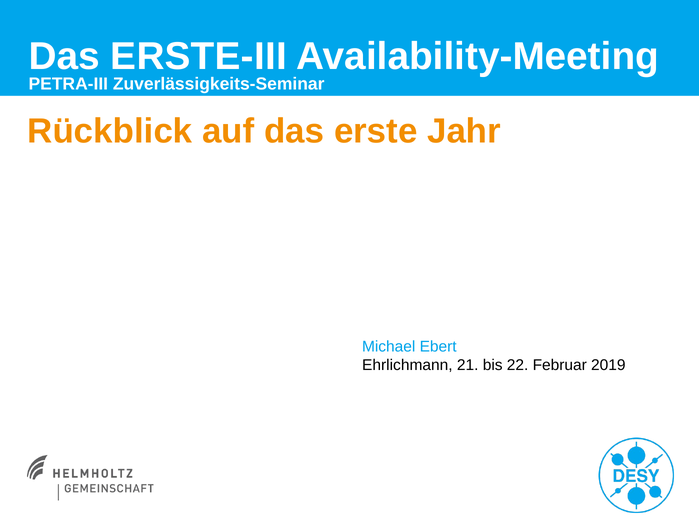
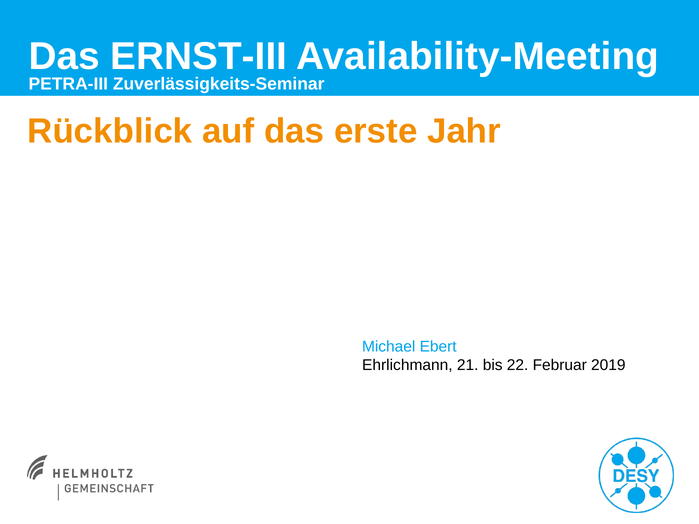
ERSTE-III: ERSTE-III -> ERNST-III
